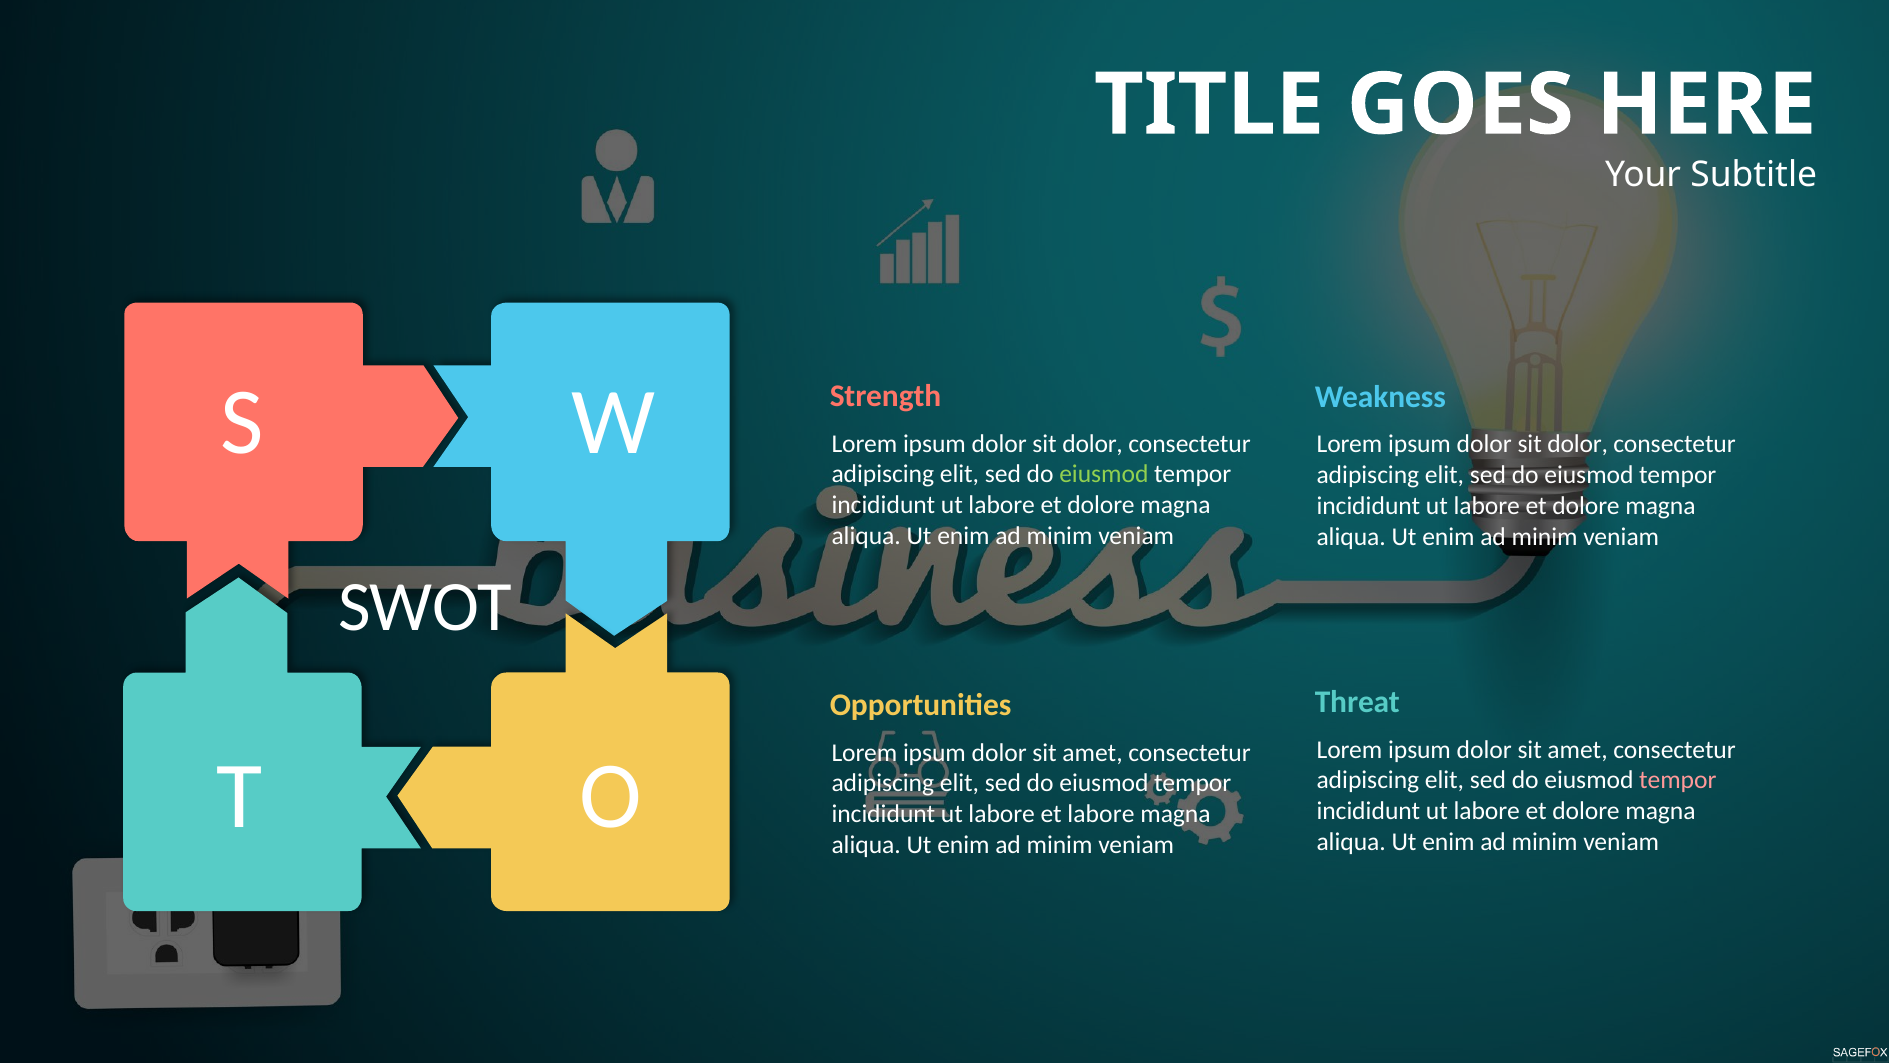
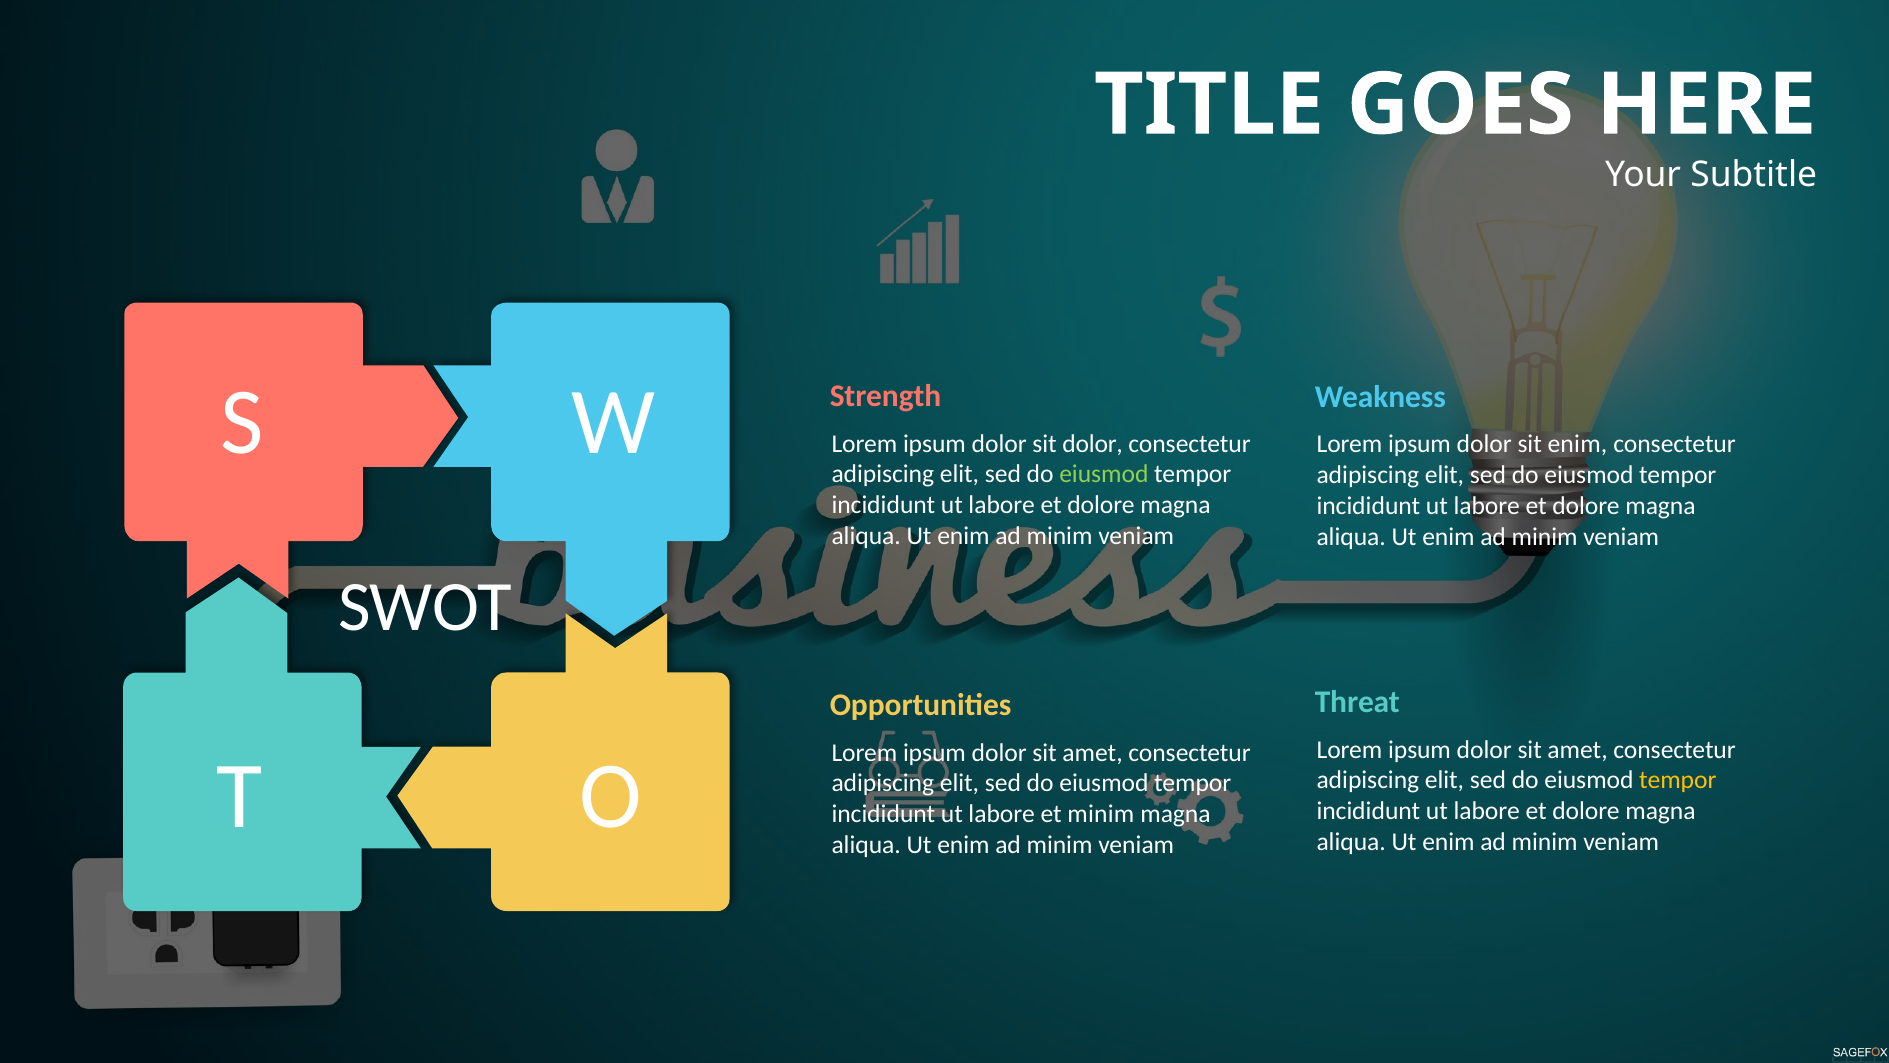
dolor at (1578, 444): dolor -> enim
tempor at (1678, 780) colour: pink -> yellow
et labore: labore -> minim
